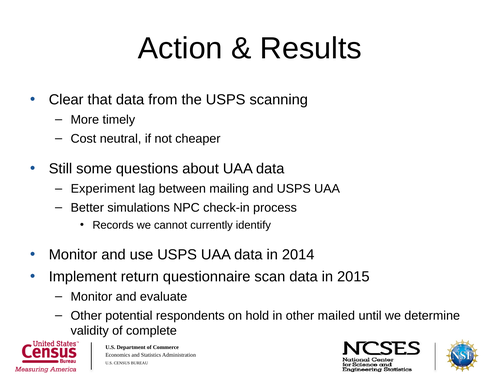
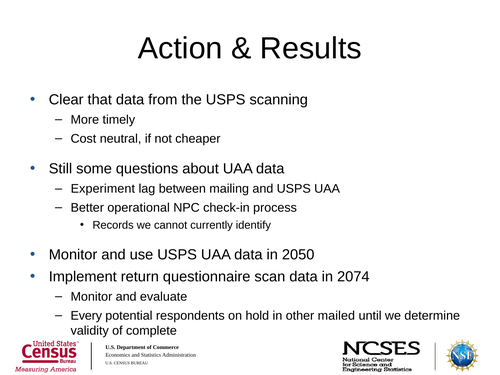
simulations: simulations -> operational
2014: 2014 -> 2050
2015: 2015 -> 2074
Other at (86, 316): Other -> Every
